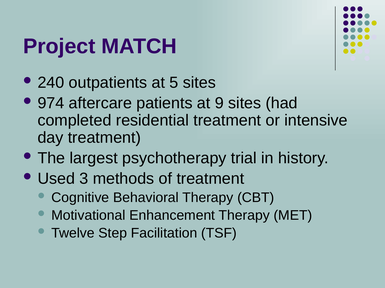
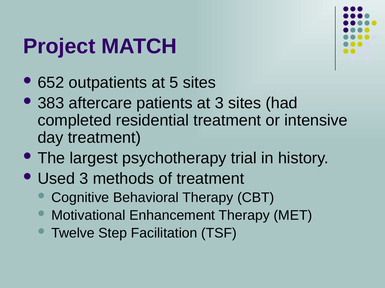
240: 240 -> 652
974: 974 -> 383
at 9: 9 -> 3
